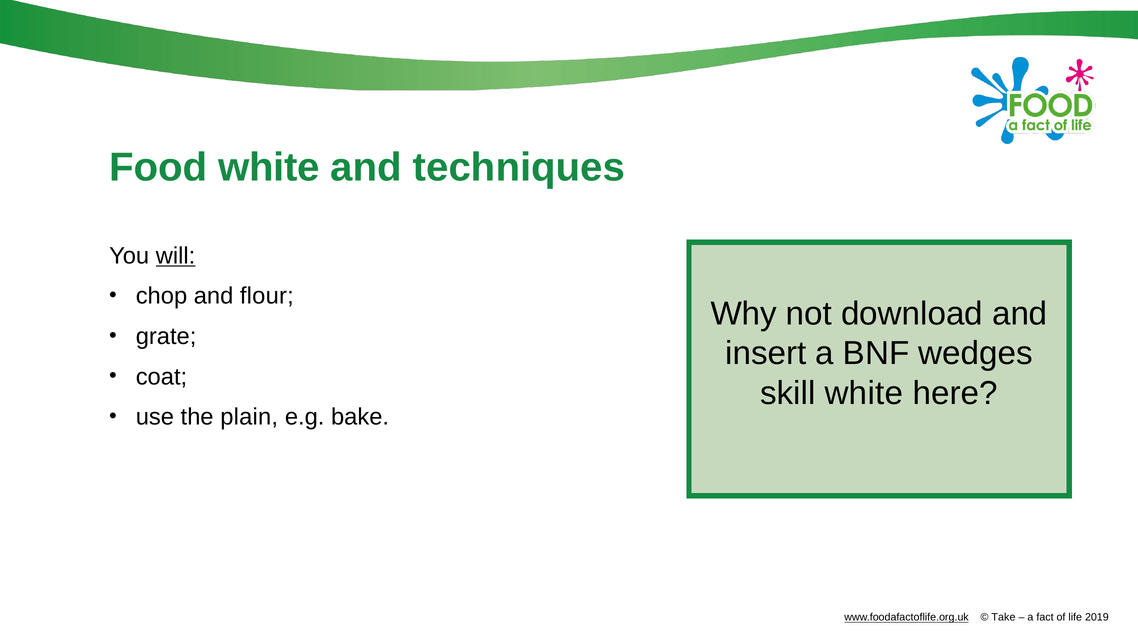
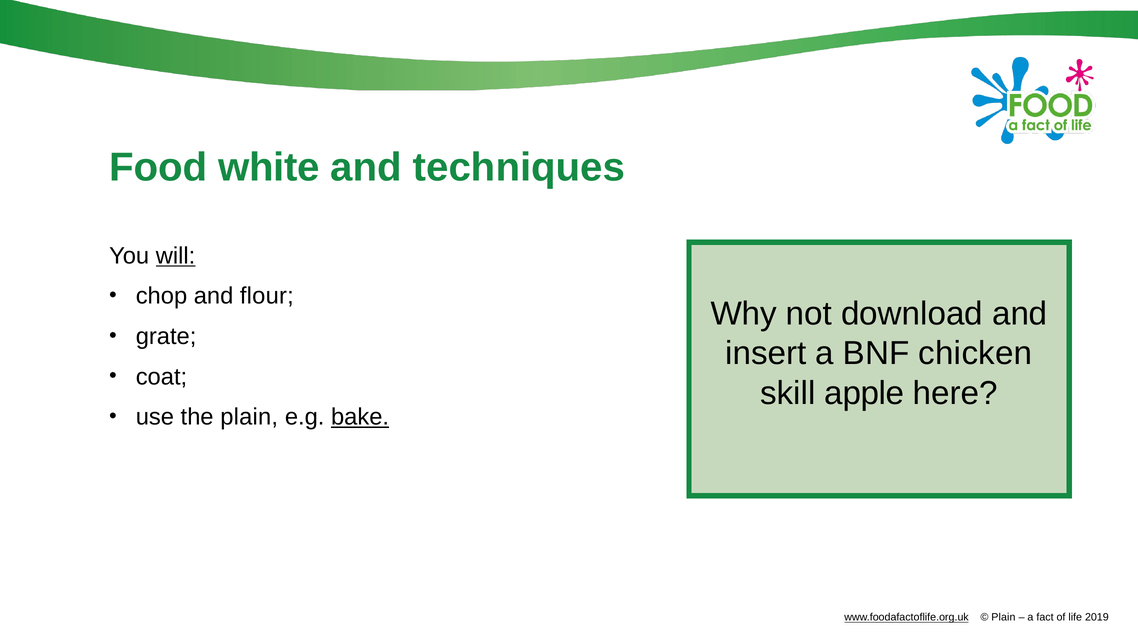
wedges: wedges -> chicken
skill white: white -> apple
bake underline: none -> present
Take at (1003, 618): Take -> Plain
